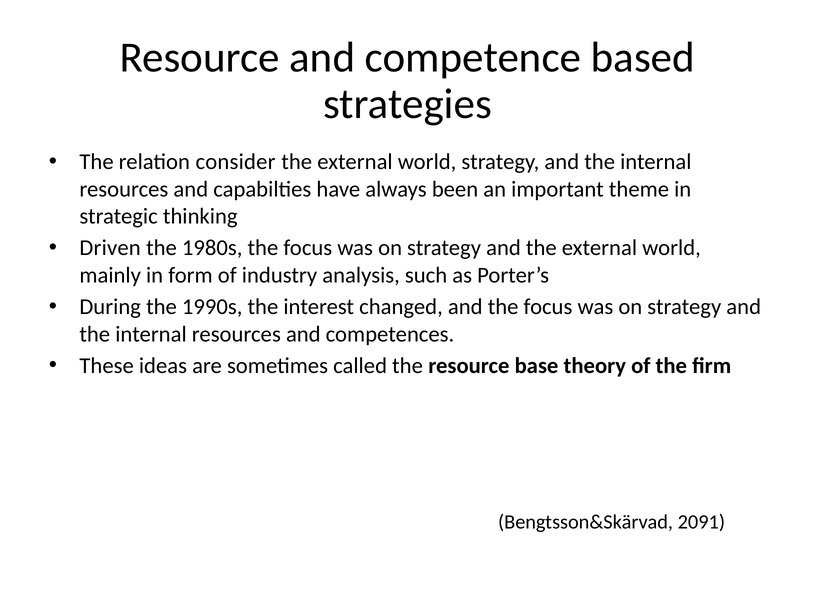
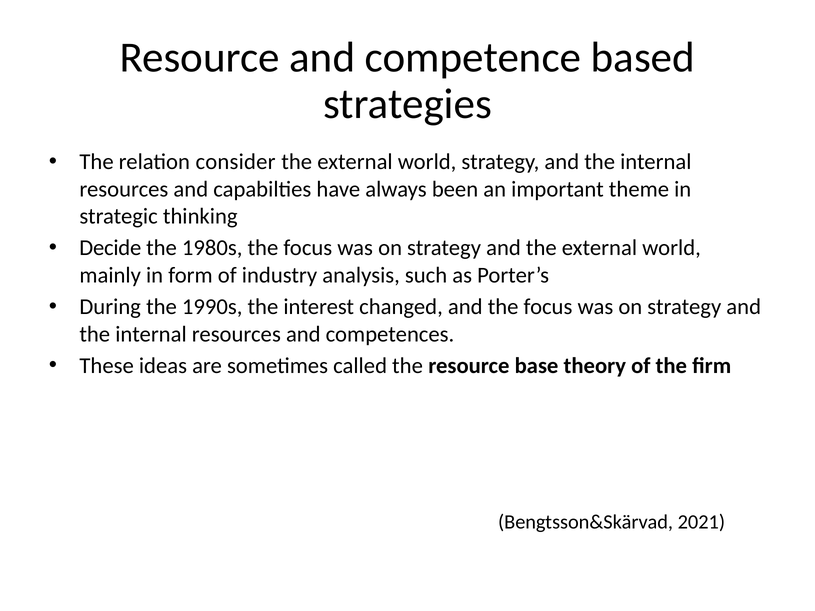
Driven: Driven -> Decide
2091: 2091 -> 2021
